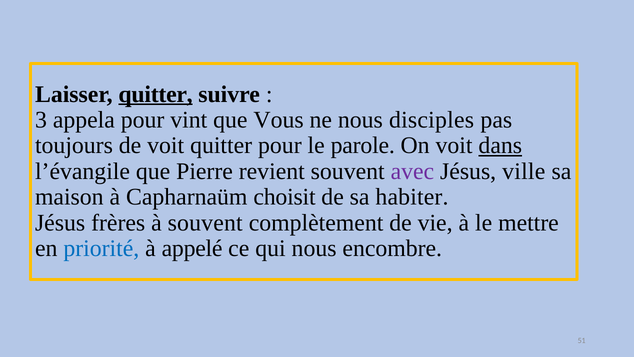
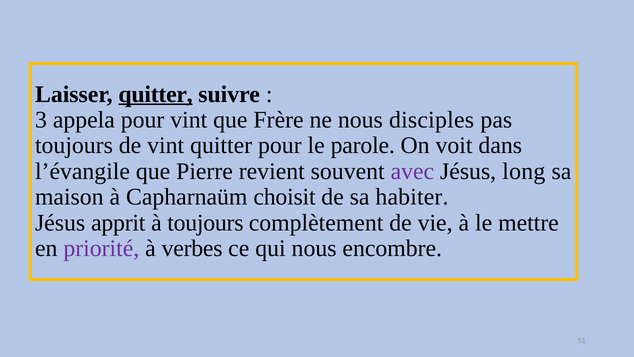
Vous: Vous -> Frère
de voit: voit -> vint
dans underline: present -> none
ville: ville -> long
frères: frères -> apprit
à souvent: souvent -> toujours
priorité colour: blue -> purple
appelé: appelé -> verbes
